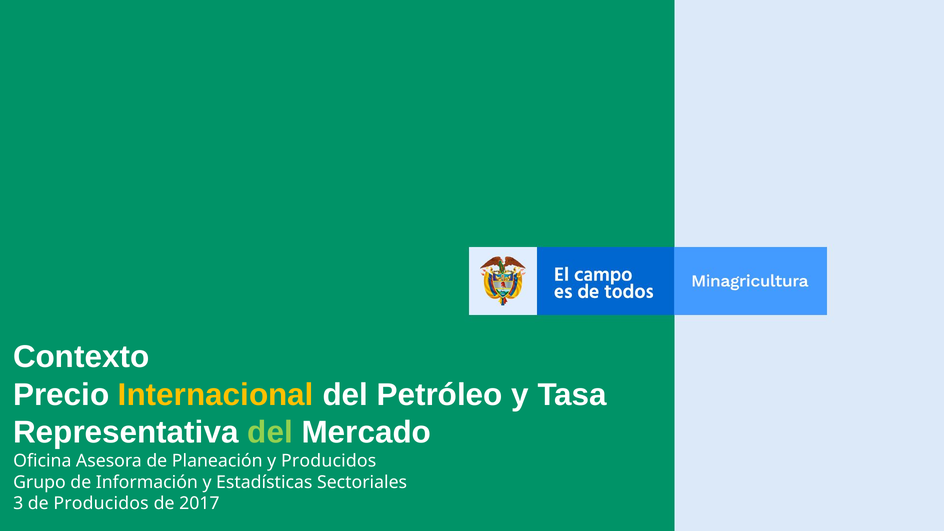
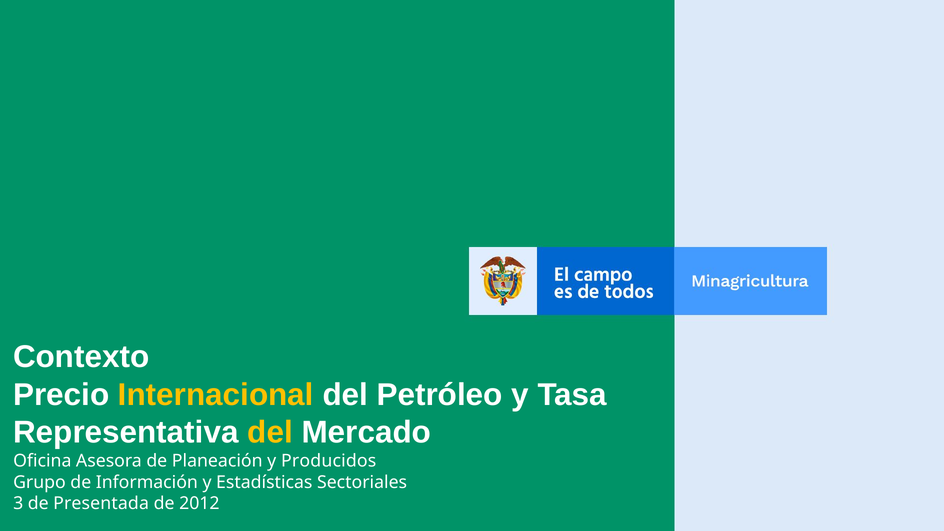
del at (270, 432) colour: light green -> yellow
de Producidos: Producidos -> Presentada
2017: 2017 -> 2012
